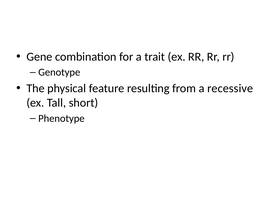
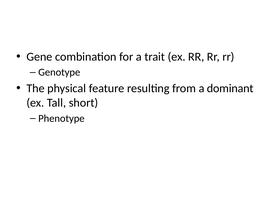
recessive: recessive -> dominant
